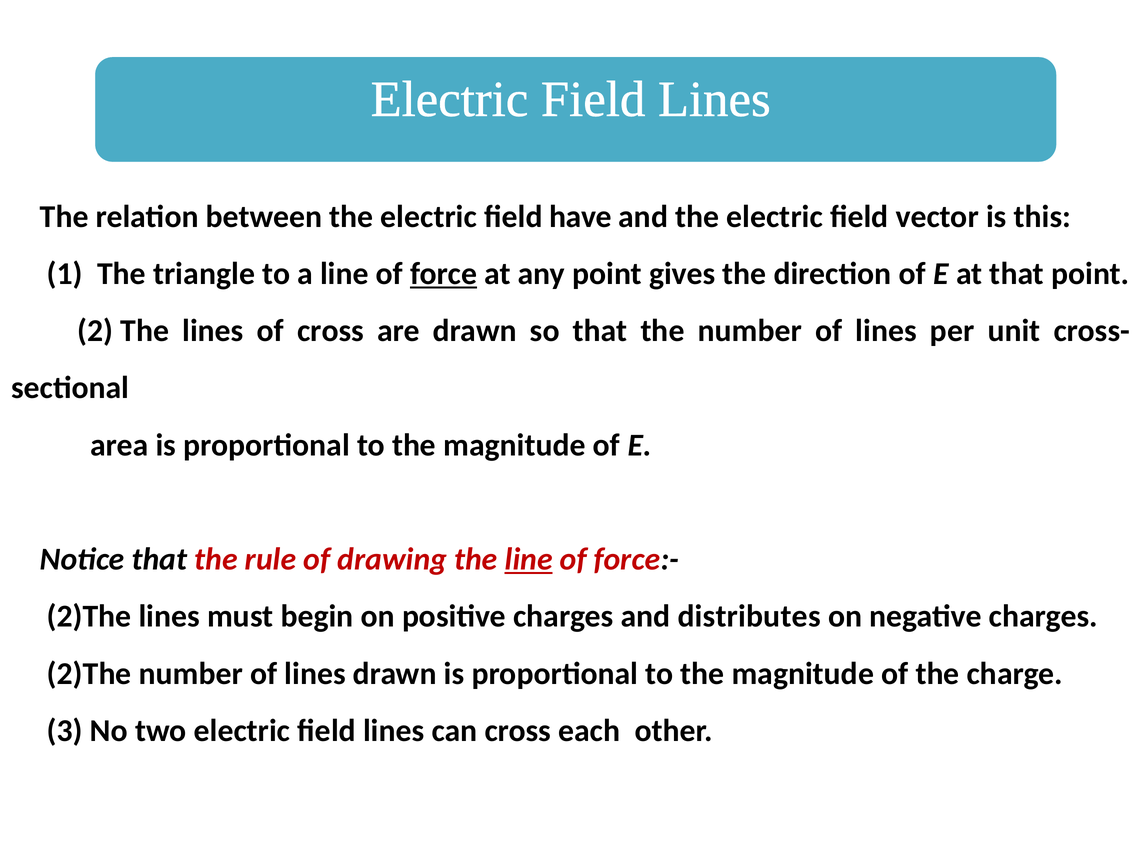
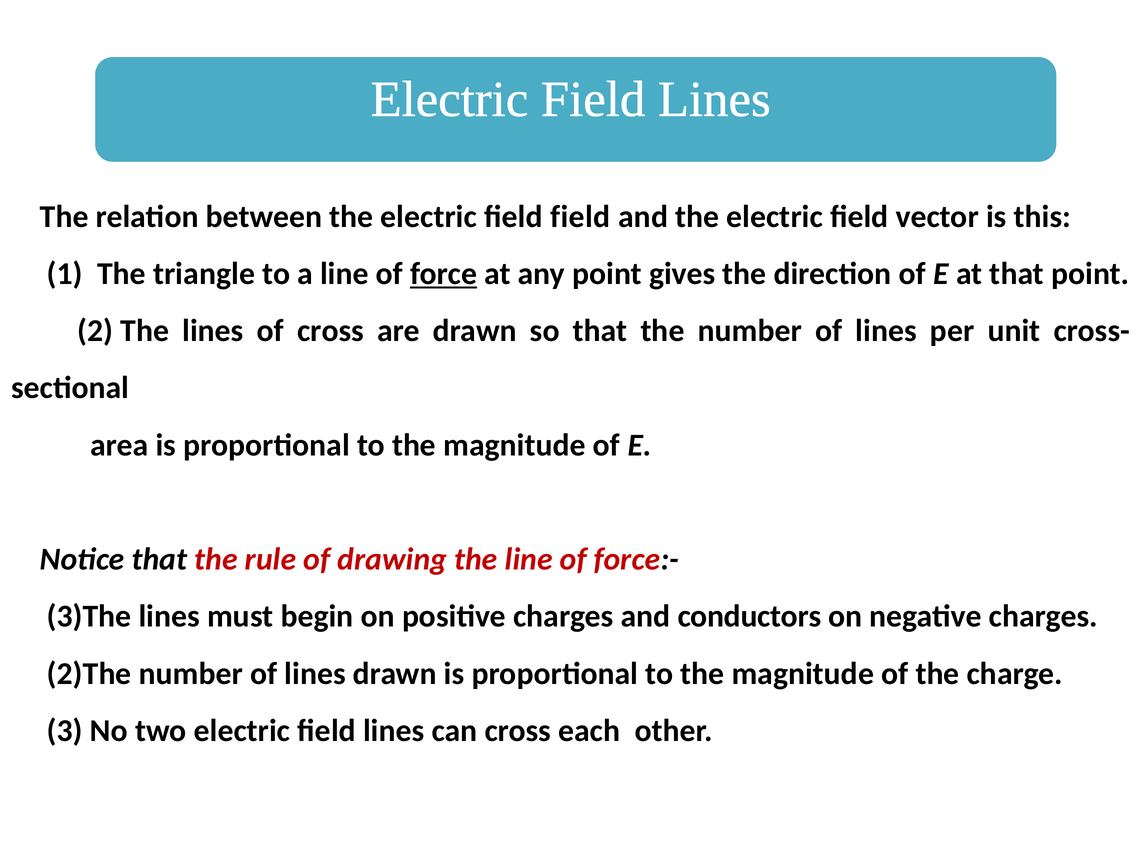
field have: have -> field
line at (529, 559) underline: present -> none
2)The at (89, 616): 2)The -> 3)The
distributes: distributes -> conductors
